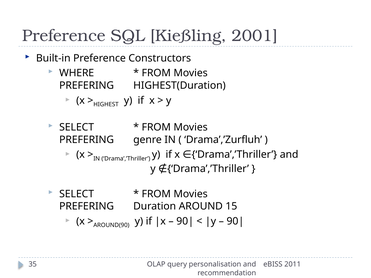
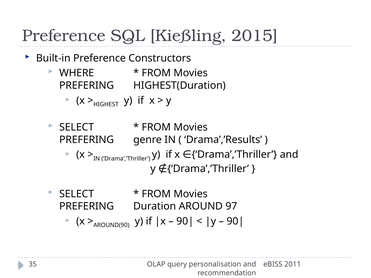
2001: 2001 -> 2015
Drama’,’Zurfluh: Drama’,’Zurfluh -> Drama’,’Results
15: 15 -> 97
